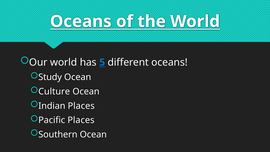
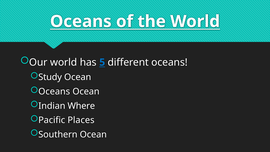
Culture at (54, 91): Culture -> Oceans
Indian Places: Places -> Where
